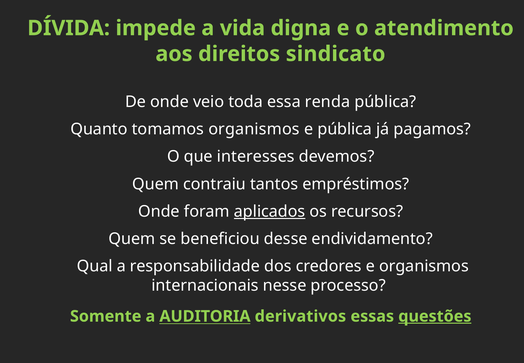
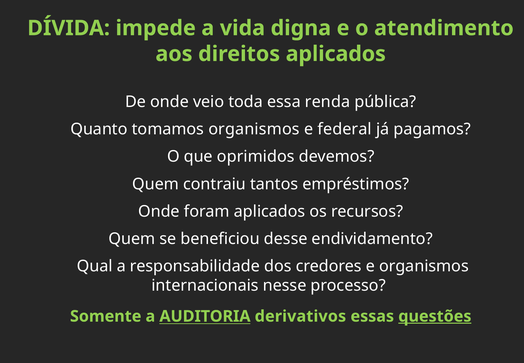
direitos sindicato: sindicato -> aplicados
e pública: pública -> federal
interesses: interesses -> oprimidos
aplicados at (270, 211) underline: present -> none
